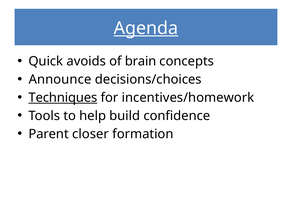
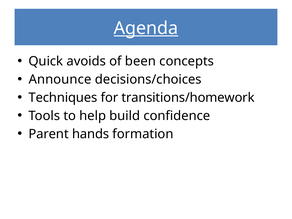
brain: brain -> been
Techniques underline: present -> none
incentives/homework: incentives/homework -> transitions/homework
closer: closer -> hands
